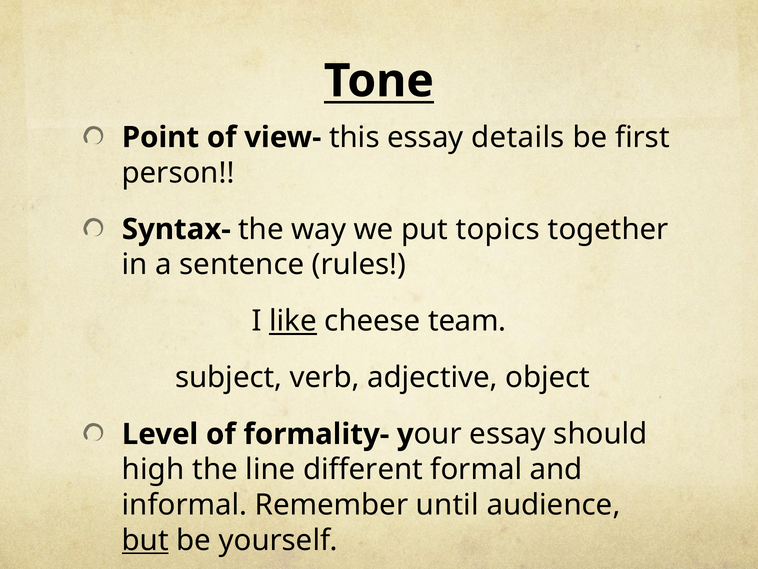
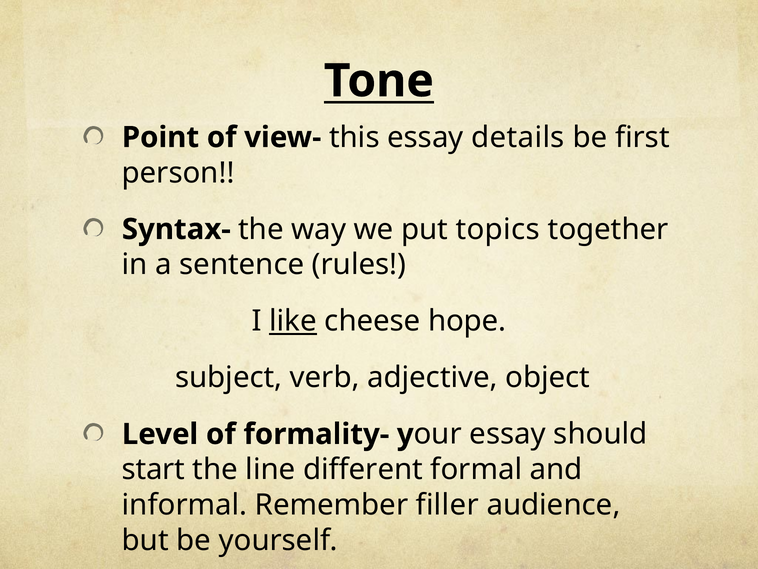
team: team -> hope
high: high -> start
until: until -> filler
but underline: present -> none
